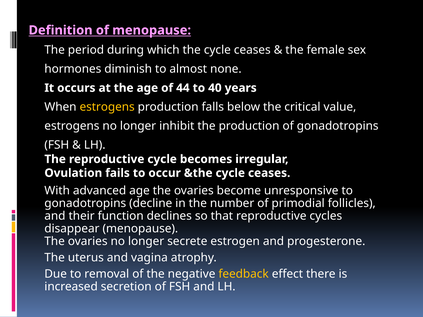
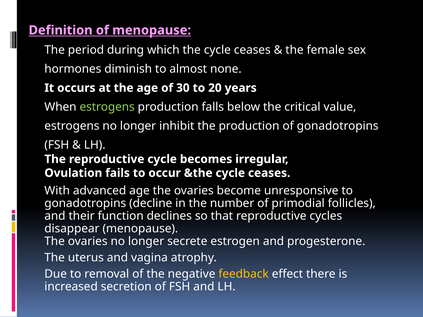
44: 44 -> 30
40: 40 -> 20
estrogens at (107, 107) colour: yellow -> light green
